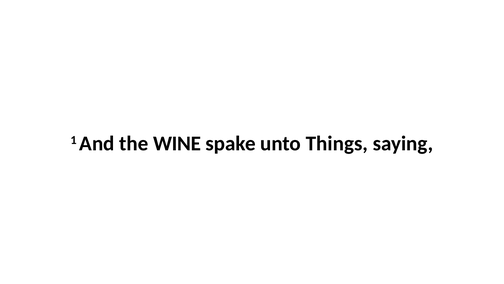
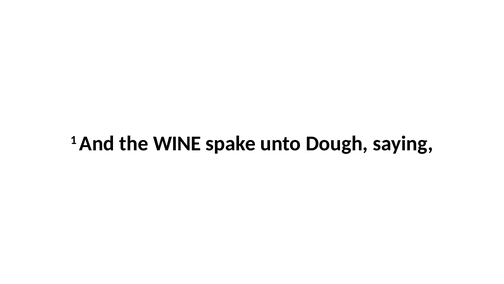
Things: Things -> Dough
